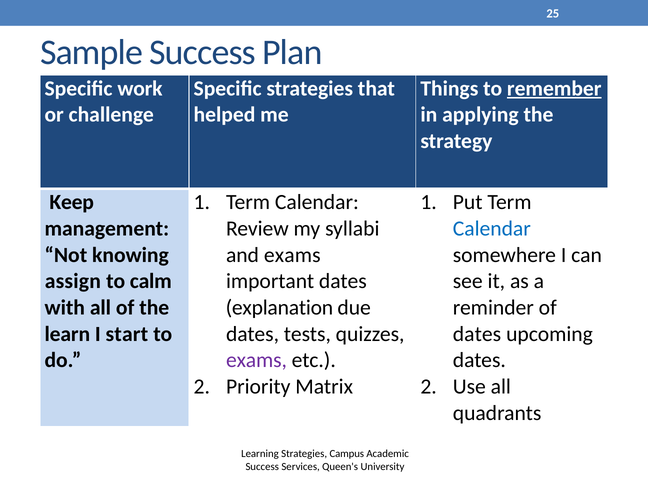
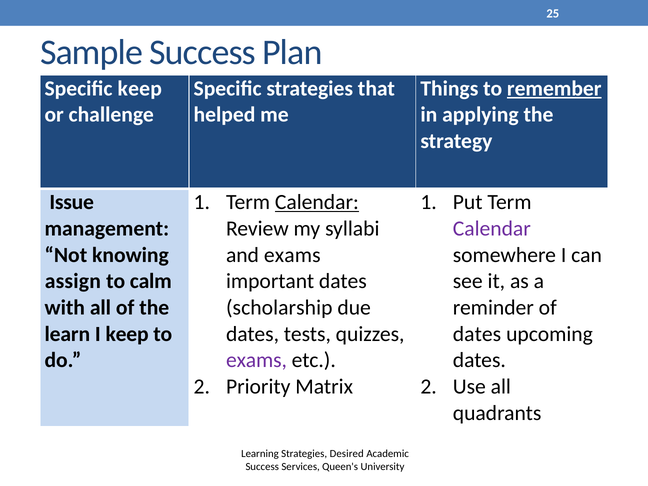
Specific work: work -> keep
Keep: Keep -> Issue
Calendar at (317, 202) underline: none -> present
Calendar at (492, 229) colour: blue -> purple
explanation: explanation -> scholarship
I start: start -> keep
Campus: Campus -> Desired
